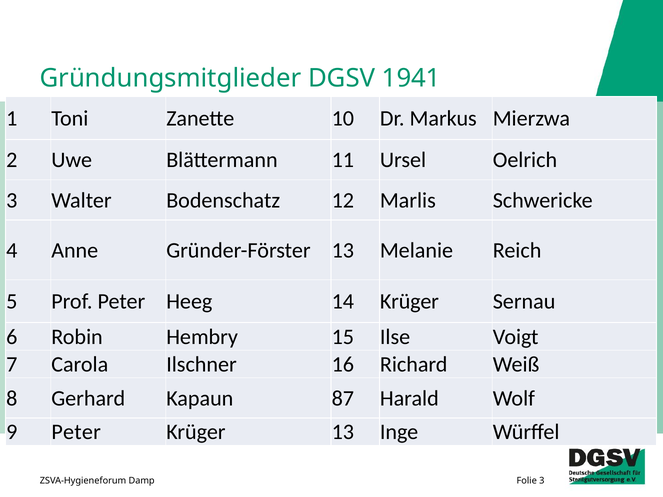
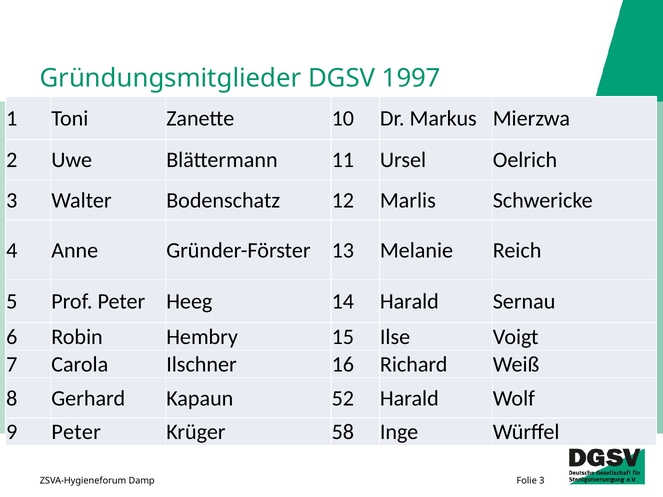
1941: 1941 -> 1997
14 Krüger: Krüger -> Harald
87: 87 -> 52
Krüger 13: 13 -> 58
